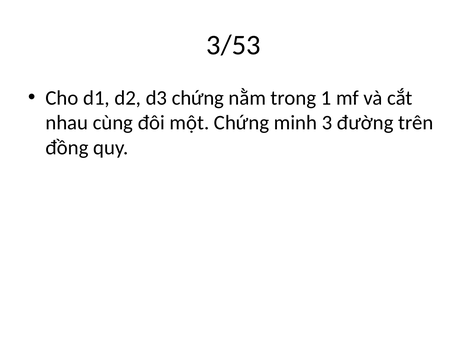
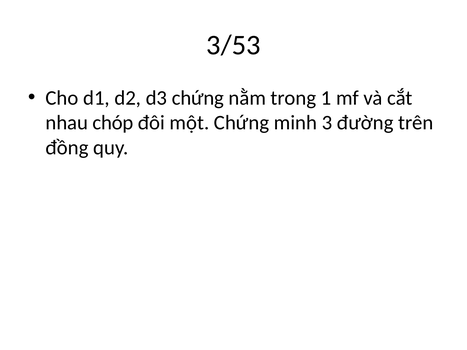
cùng: cùng -> chóp
